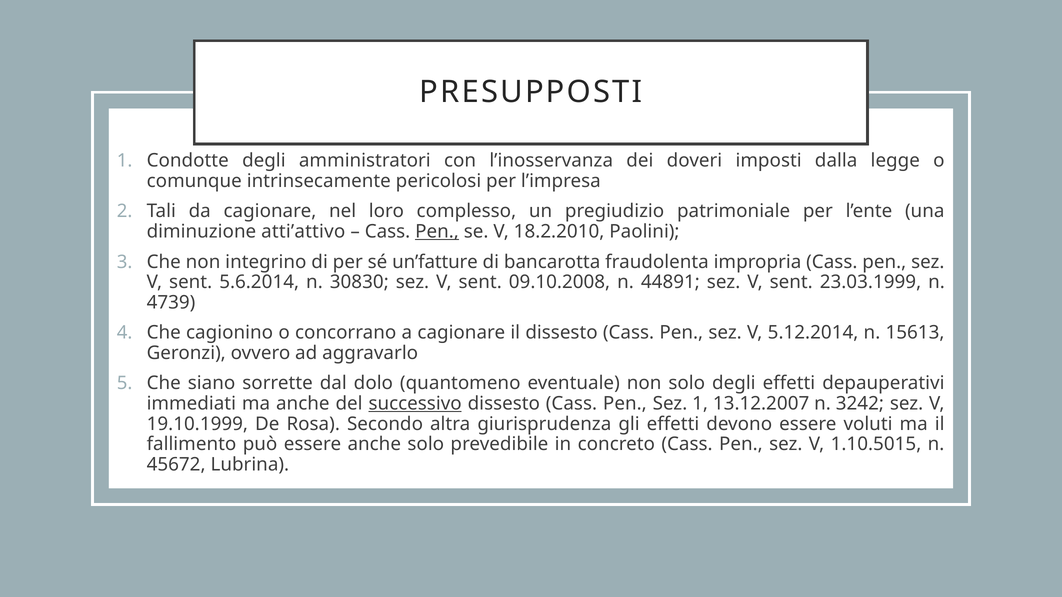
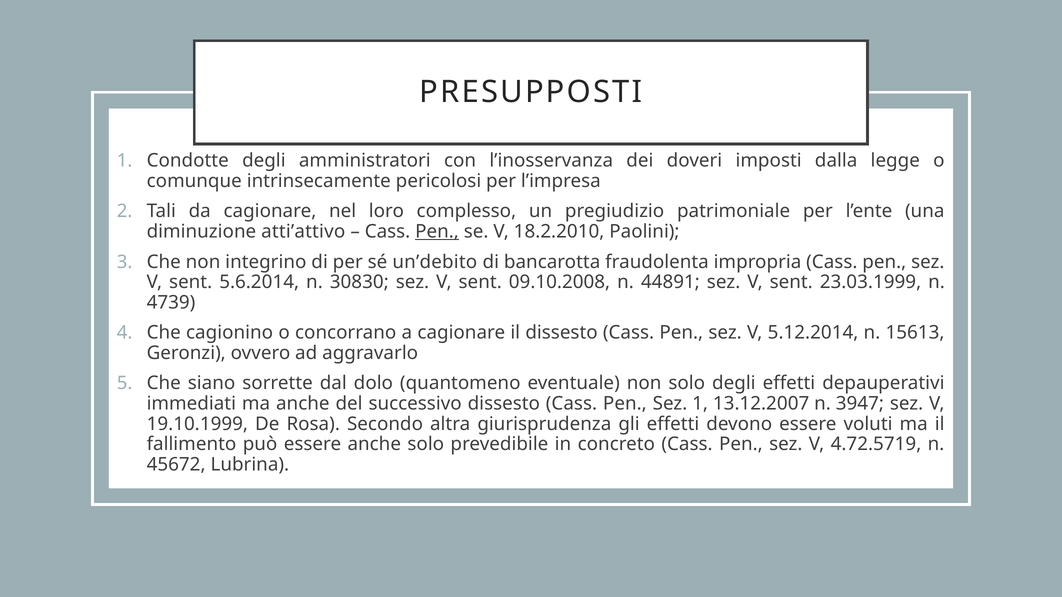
un’fatture: un’fatture -> un’debito
successivo underline: present -> none
3242: 3242 -> 3947
1.10.5015: 1.10.5015 -> 4.72.5719
